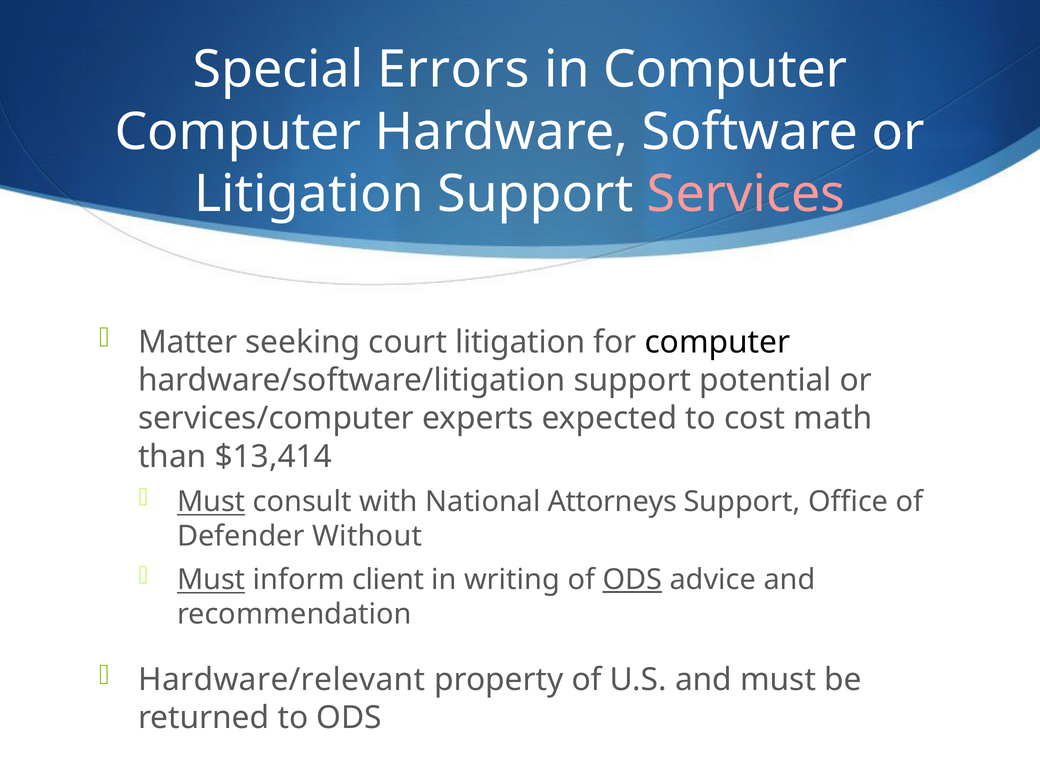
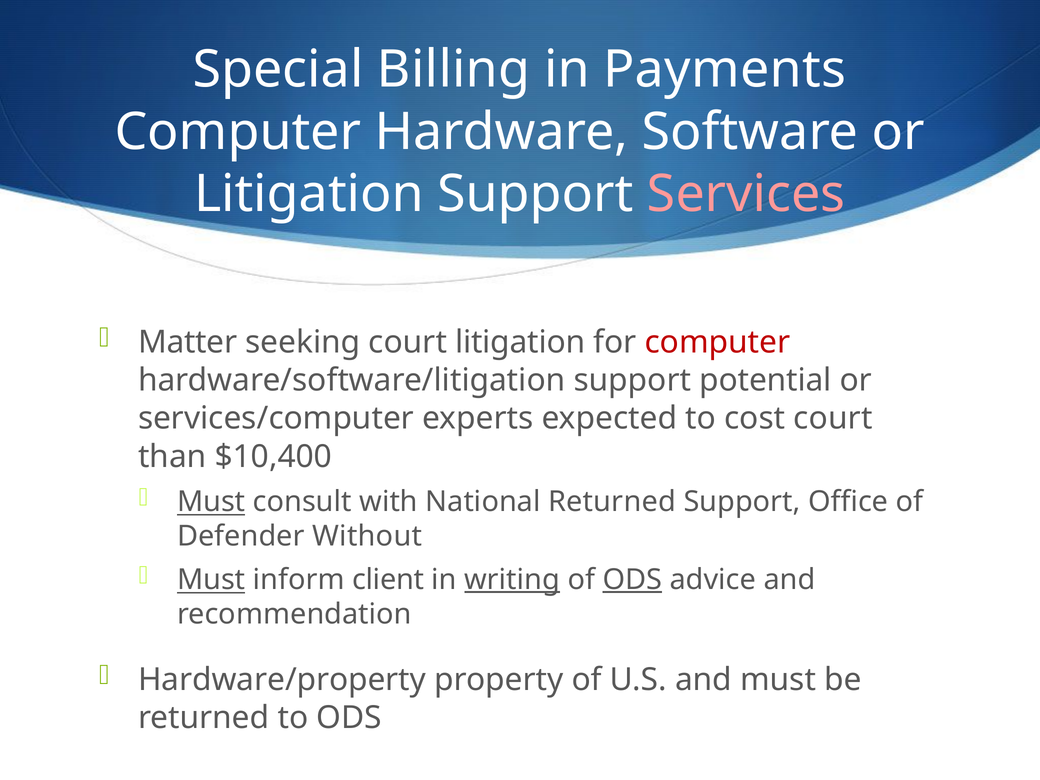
Errors: Errors -> Billing
in Computer: Computer -> Payments
computer at (717, 342) colour: black -> red
cost math: math -> court
$13,414: $13,414 -> $10,400
National Attorneys: Attorneys -> Returned
writing underline: none -> present
Hardware/relevant: Hardware/relevant -> Hardware/property
